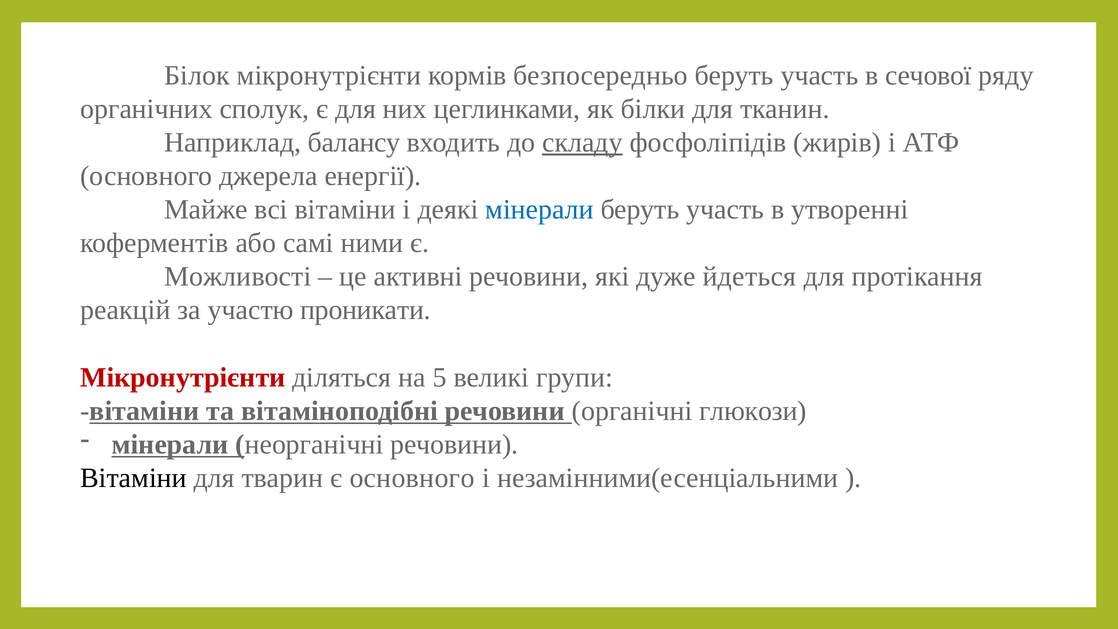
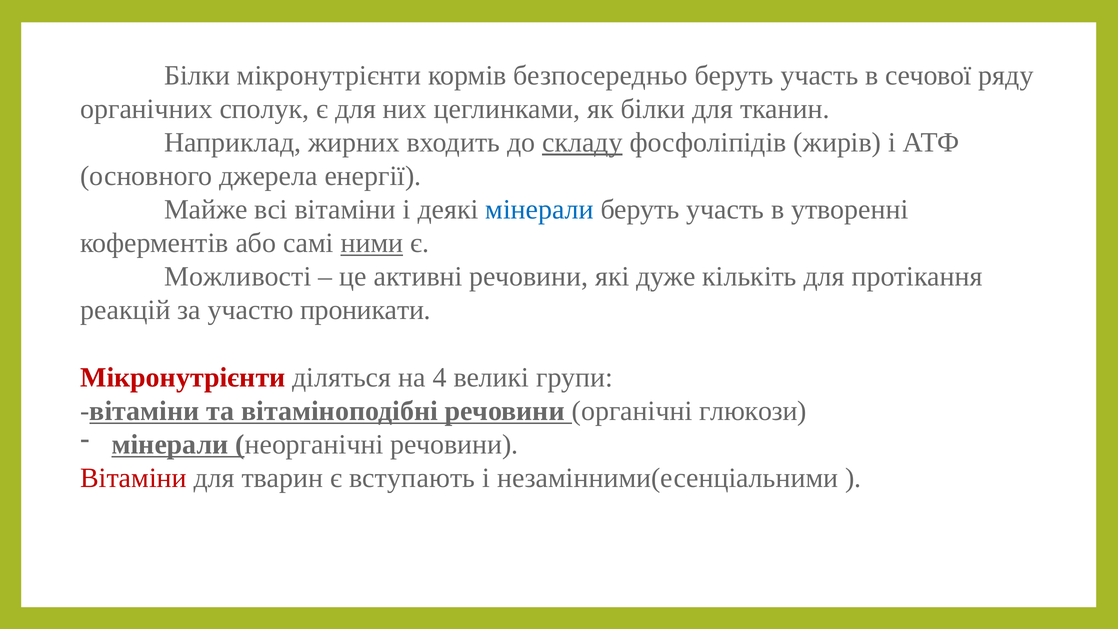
Білок at (197, 75): Білок -> Білки
балансу: балансу -> жирних
ними underline: none -> present
йдеться: йдеться -> кількіть
5: 5 -> 4
Вітаміни at (133, 478) colour: black -> red
є основного: основного -> вступають
